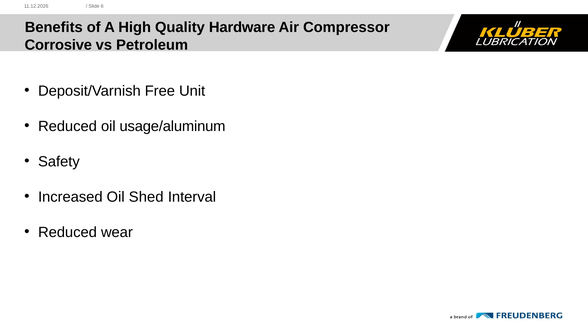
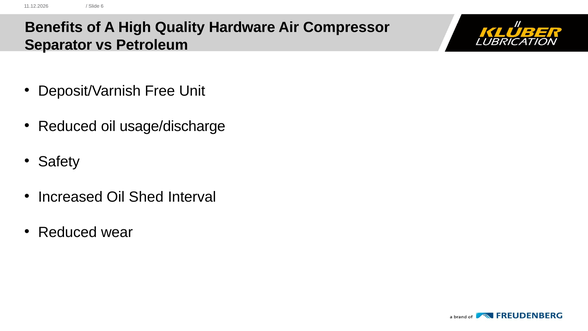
Corrosive: Corrosive -> Separator
usage/aluminum: usage/aluminum -> usage/discharge
